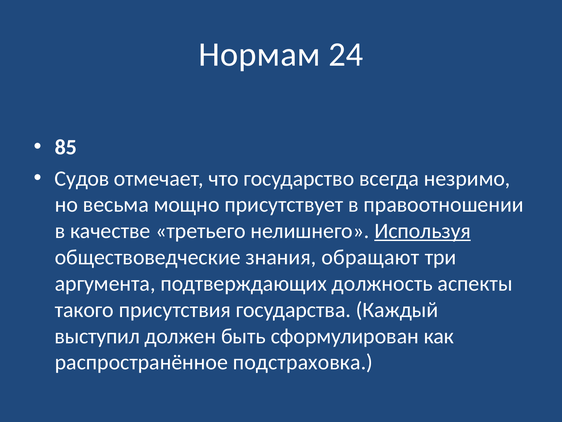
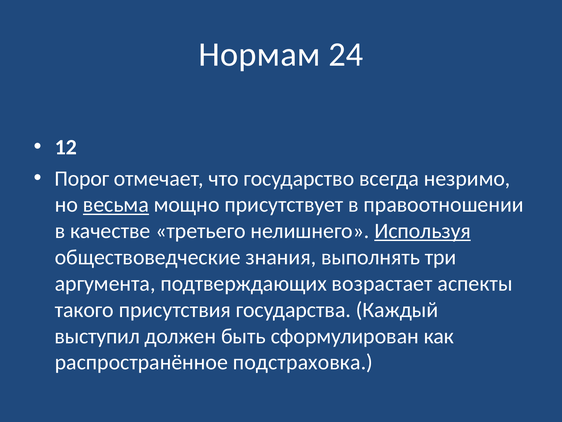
85: 85 -> 12
Судов: Судов -> Порог
весьма underline: none -> present
обращают: обращают -> выполнять
должность: должность -> возрастает
